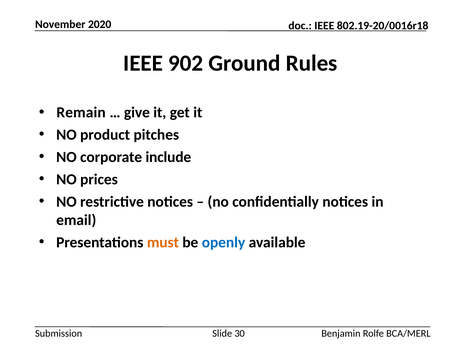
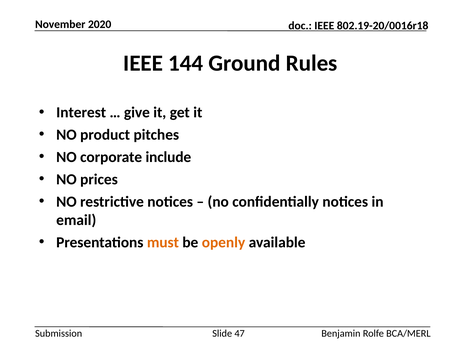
902: 902 -> 144
Remain: Remain -> Interest
openly colour: blue -> orange
30: 30 -> 47
